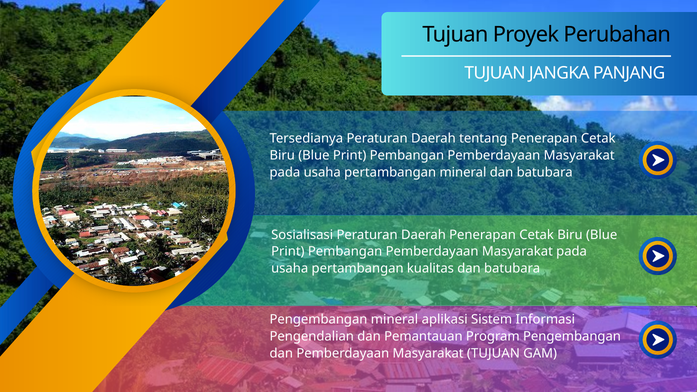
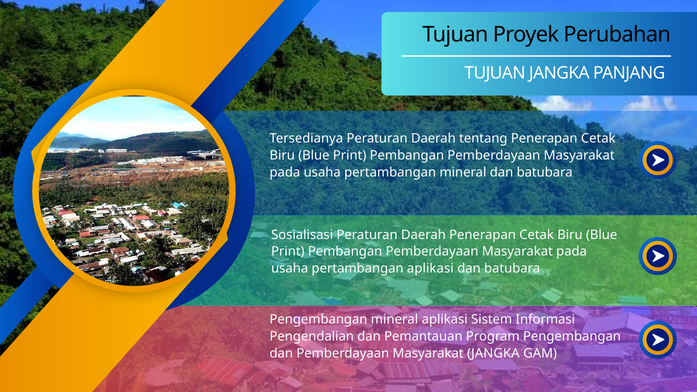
pertambangan kualitas: kualitas -> aplikasi
Masyarakat TUJUAN: TUJUAN -> JANGKA
